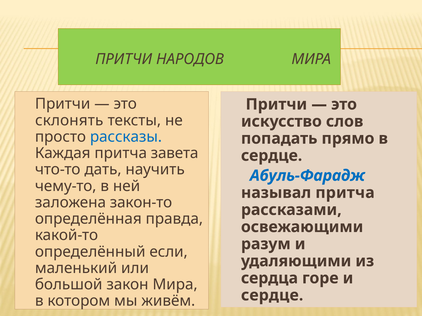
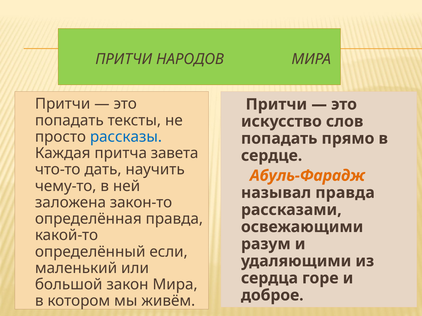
склонять at (69, 121): склонять -> попадать
Абуль-Фарадж colour: blue -> orange
называл притча: притча -> правда
сердце at (272, 296): сердце -> доброе
